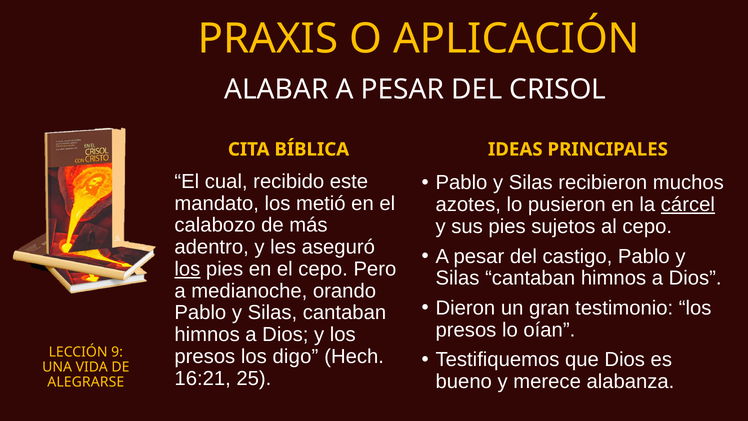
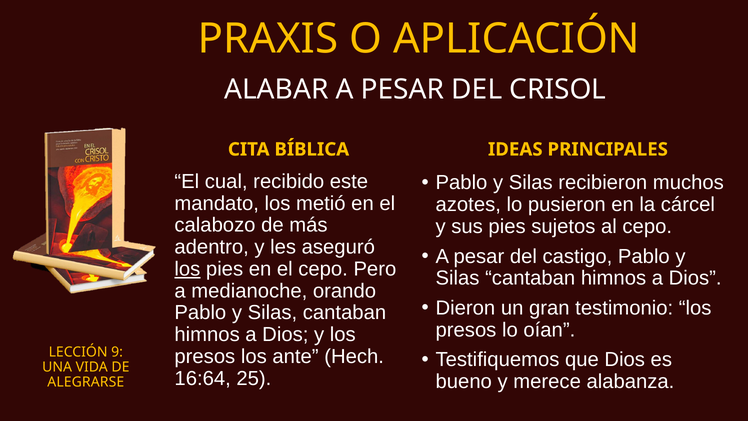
cárcel underline: present -> none
digo: digo -> ante
16:21: 16:21 -> 16:64
